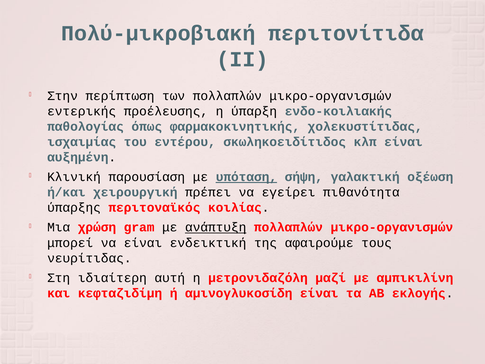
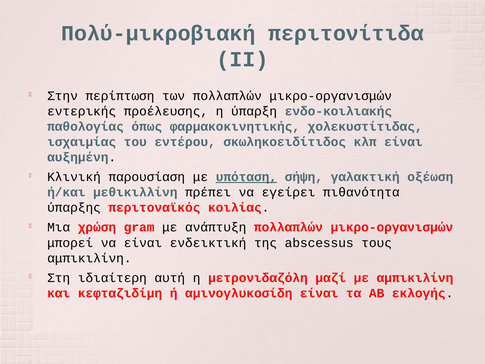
χειρουργική: χειρουργική -> μεθικιλλίνη
ανάπτυξη underline: present -> none
αφαιρούμε: αφαιρούμε -> abscessus
νευρίτιδας at (89, 258): νευρίτιδας -> αμπικιλίνη
